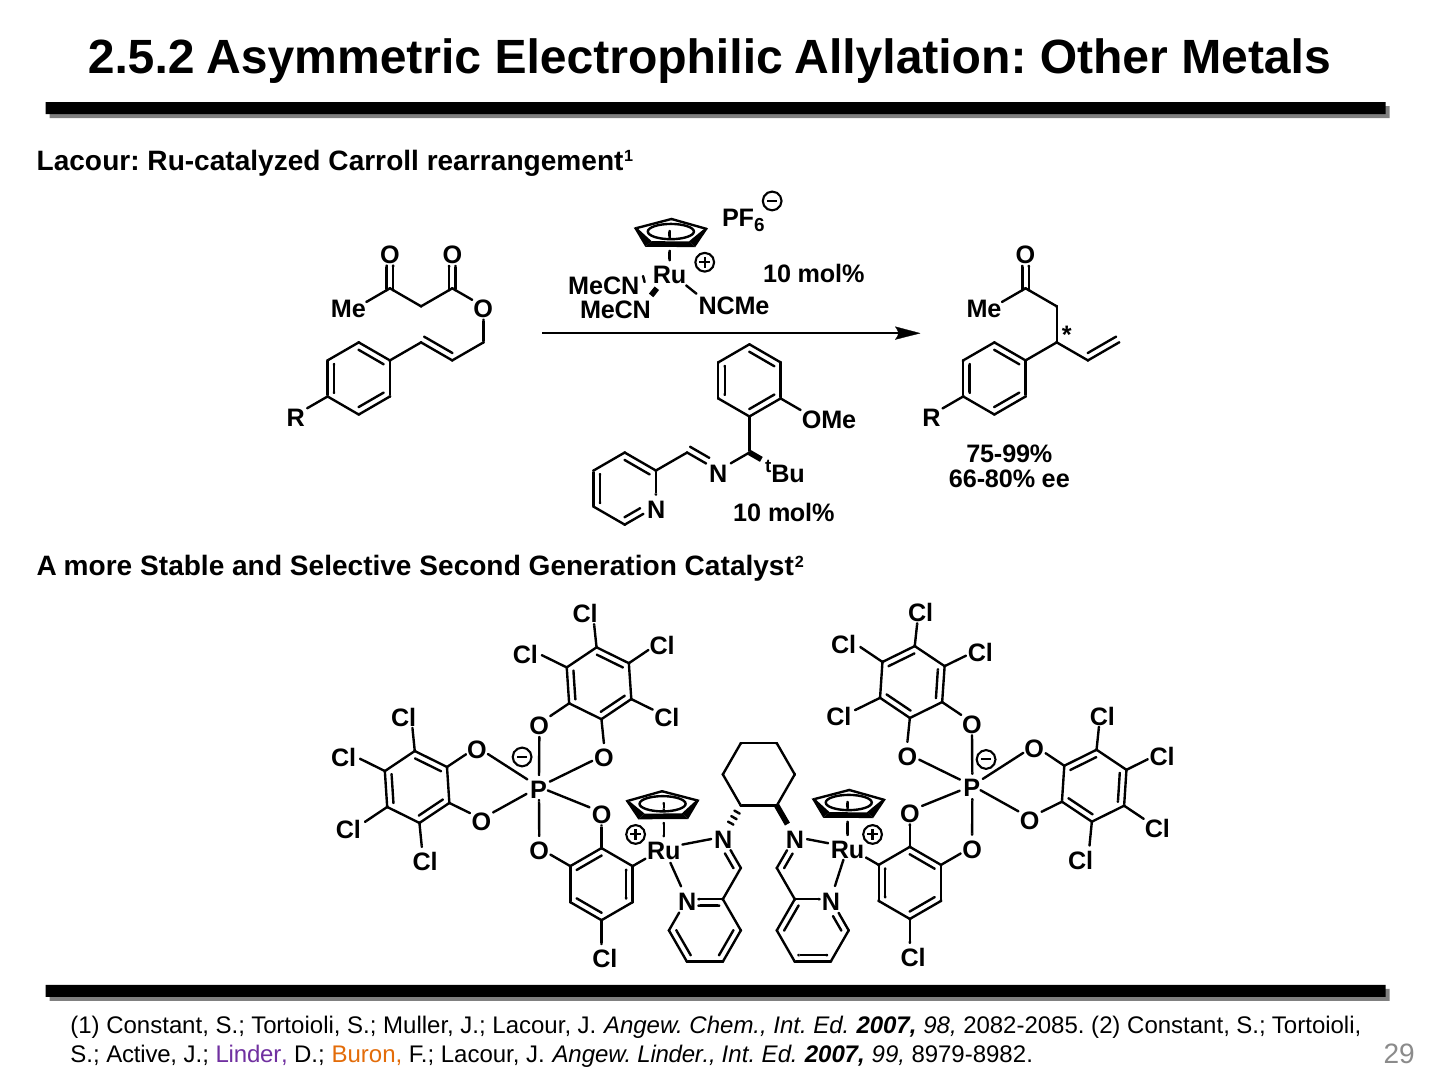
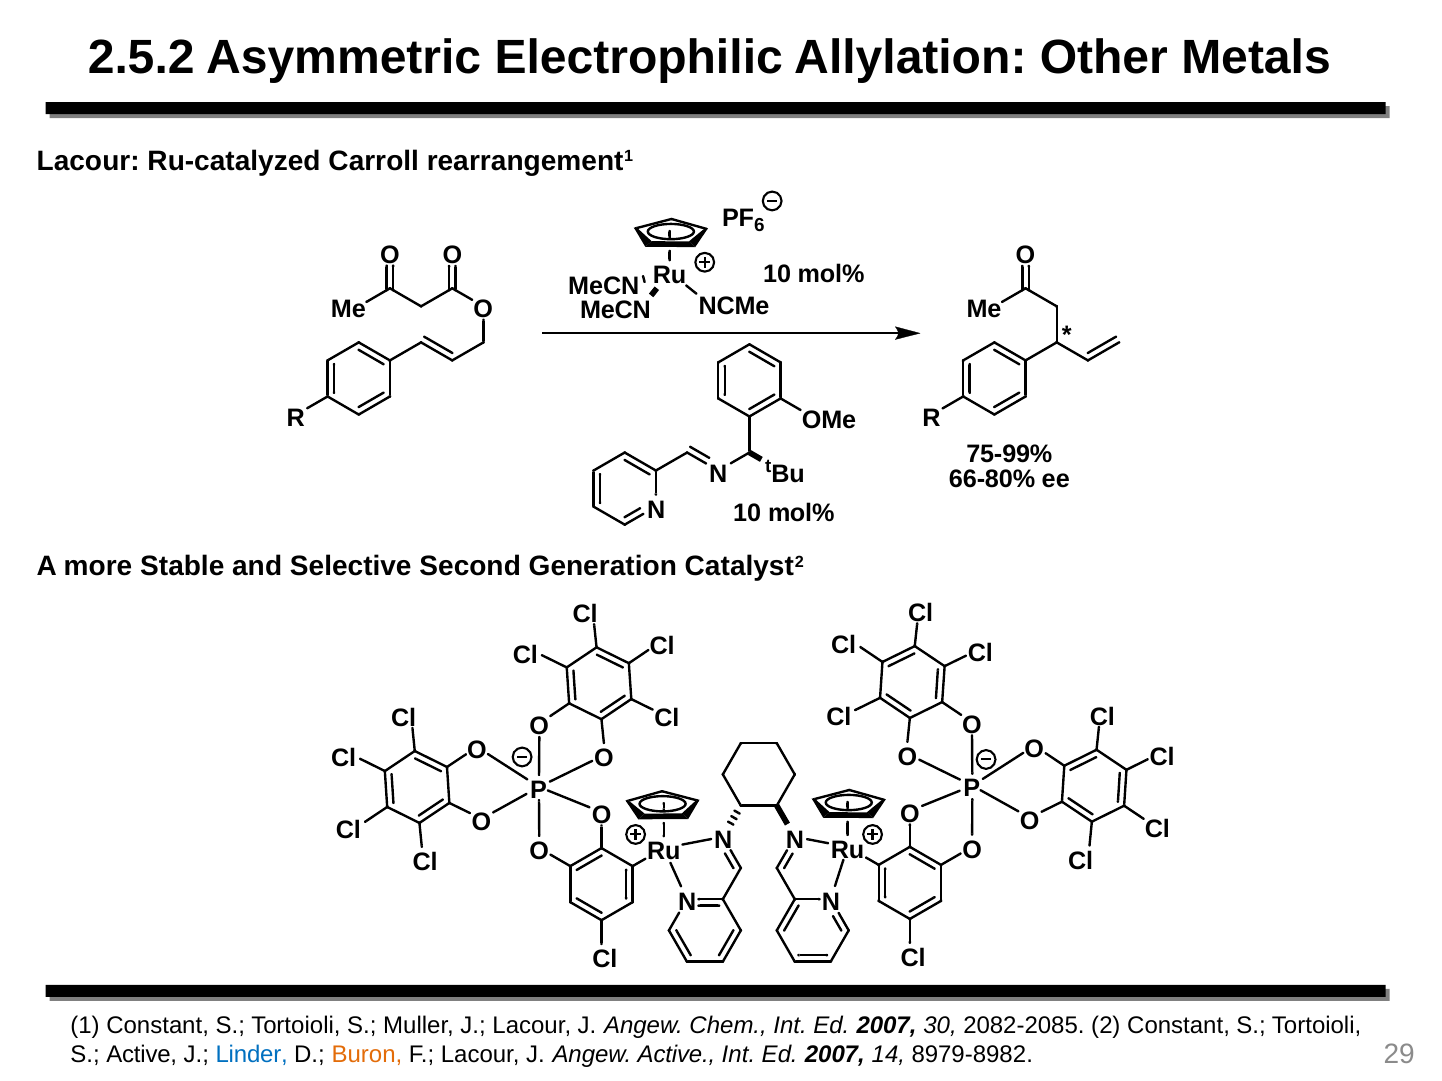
98: 98 -> 30
Linder at (252, 1055) colour: purple -> blue
Angew Linder: Linder -> Active
99: 99 -> 14
